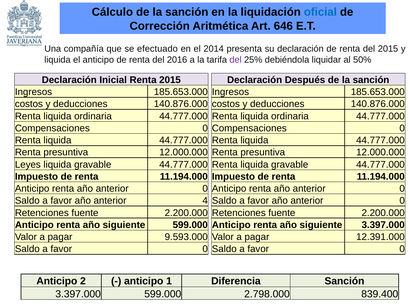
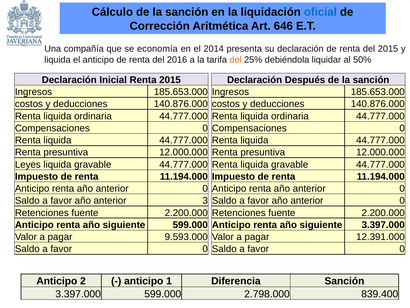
efectuado: efectuado -> economía
del at (236, 60) colour: purple -> orange
4: 4 -> 3
